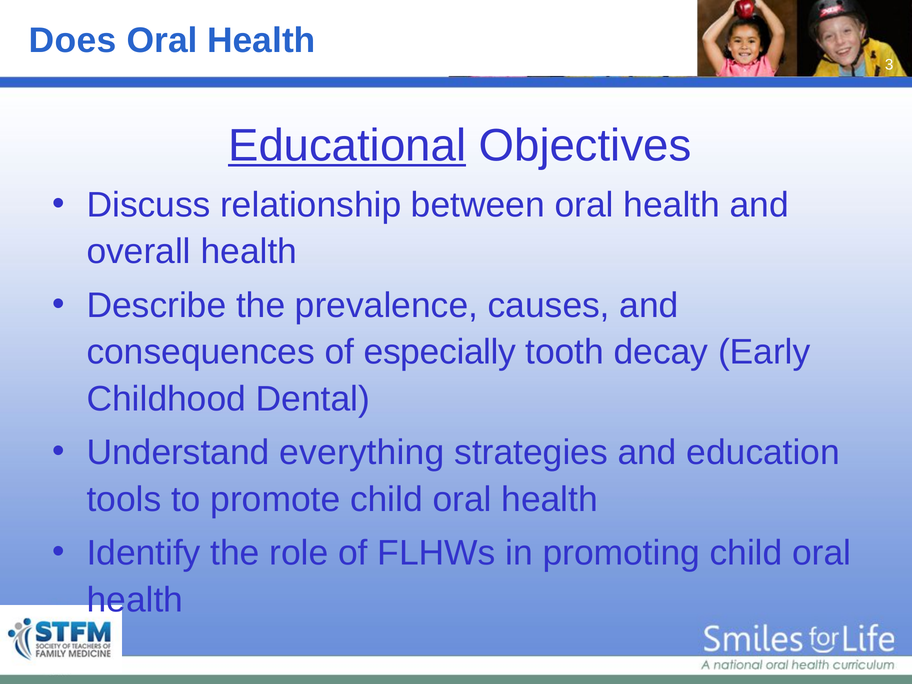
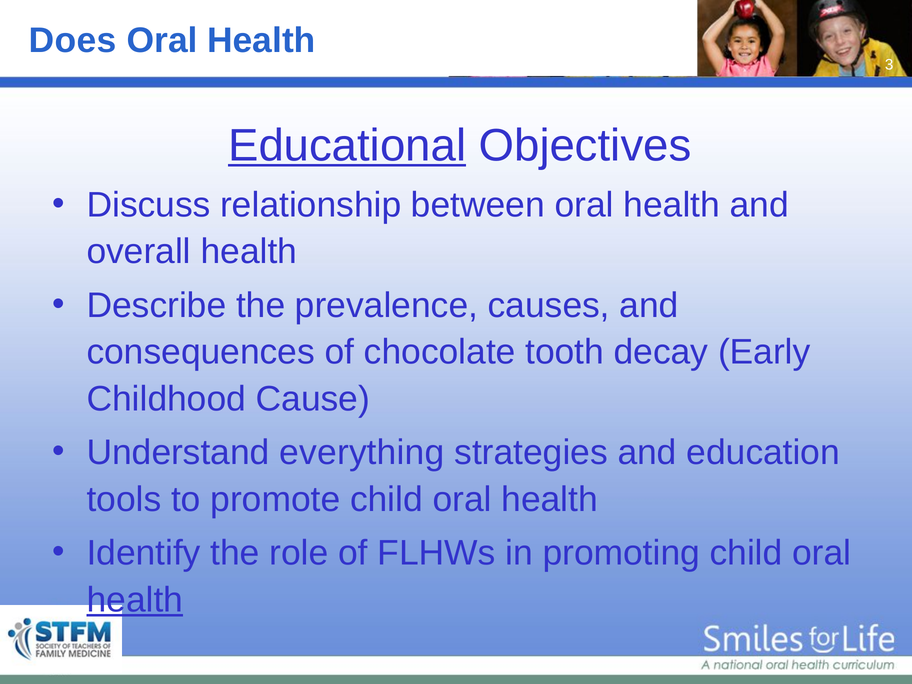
especially: especially -> chocolate
Dental: Dental -> Cause
health at (135, 600) underline: none -> present
